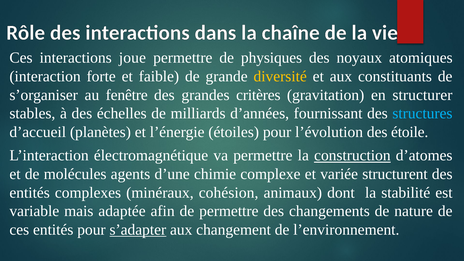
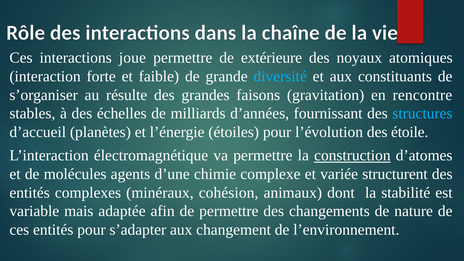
physiques: physiques -> extérieure
diversité colour: yellow -> light blue
fenêtre: fenêtre -> résulte
critères: critères -> faisons
structurer: structurer -> rencontre
s’adapter underline: present -> none
